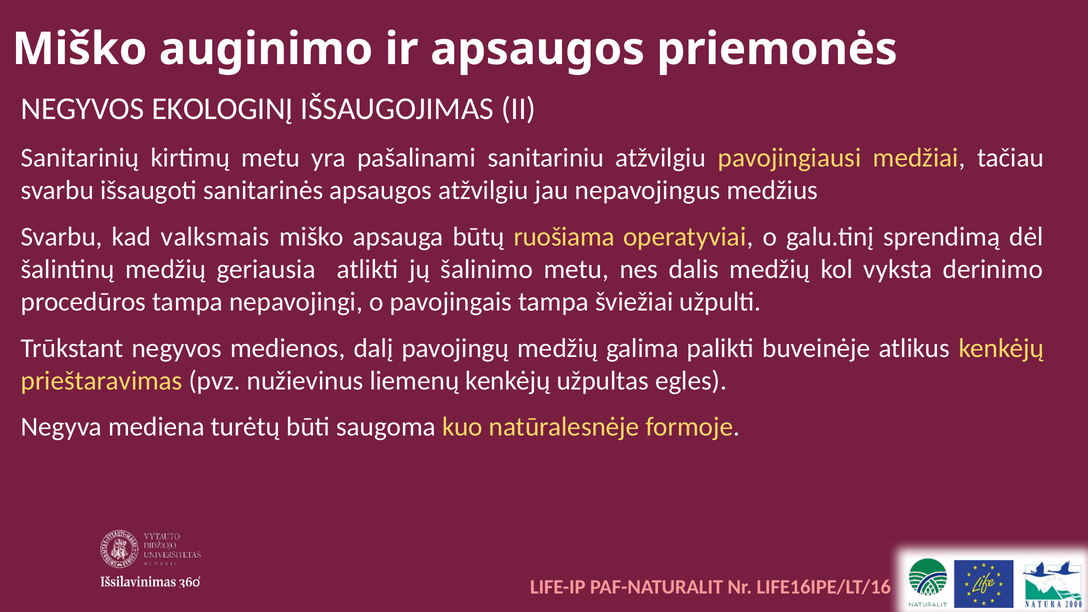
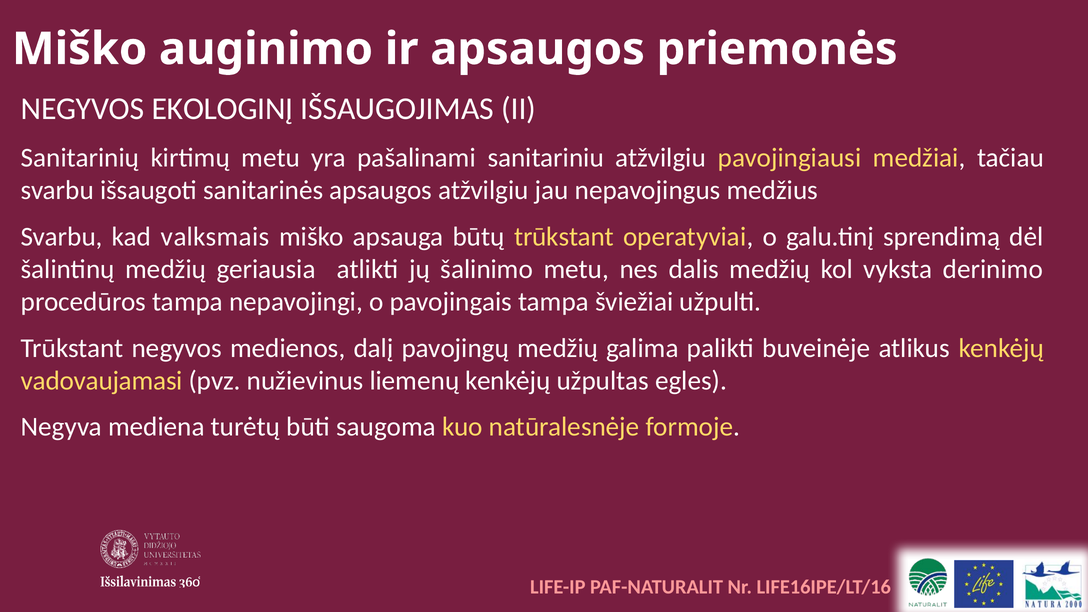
būtų ruošiama: ruošiama -> trūkstant
prieštaravimas: prieštaravimas -> vadovaujamasi
